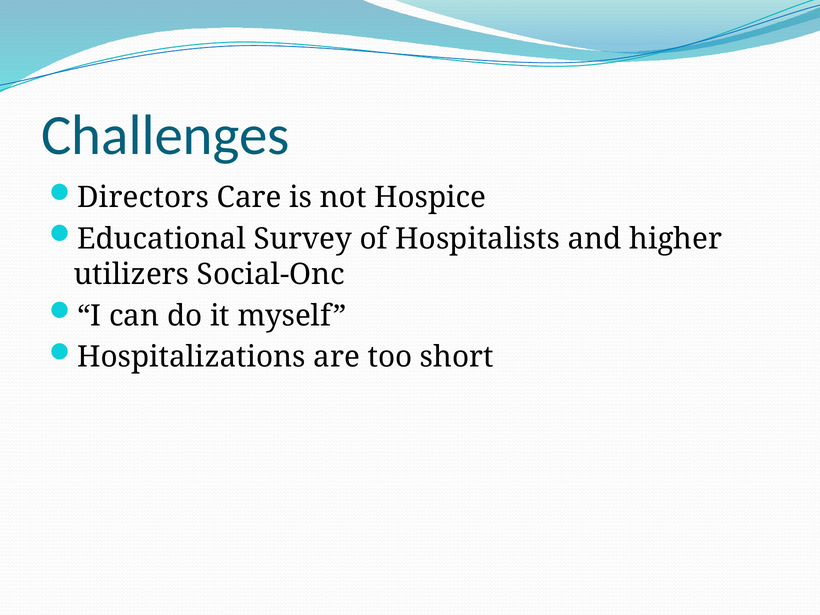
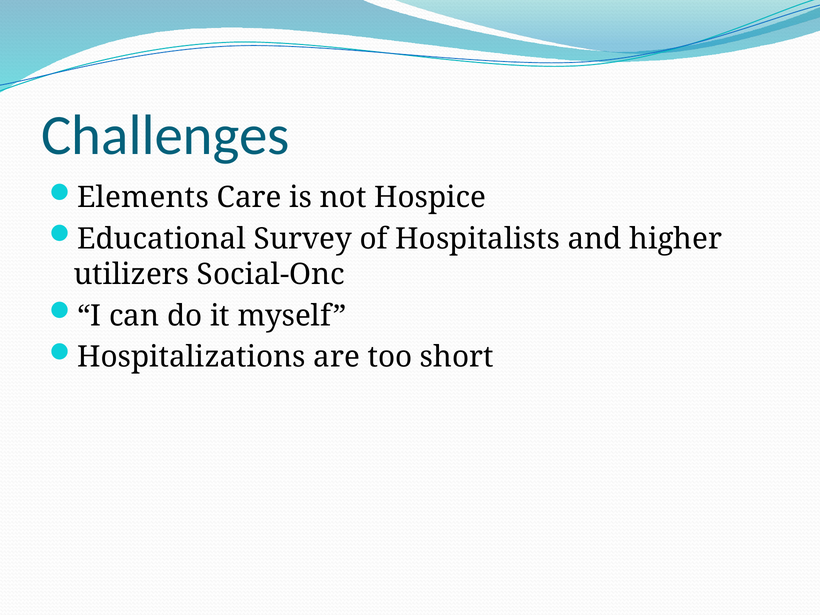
Directors: Directors -> Elements
